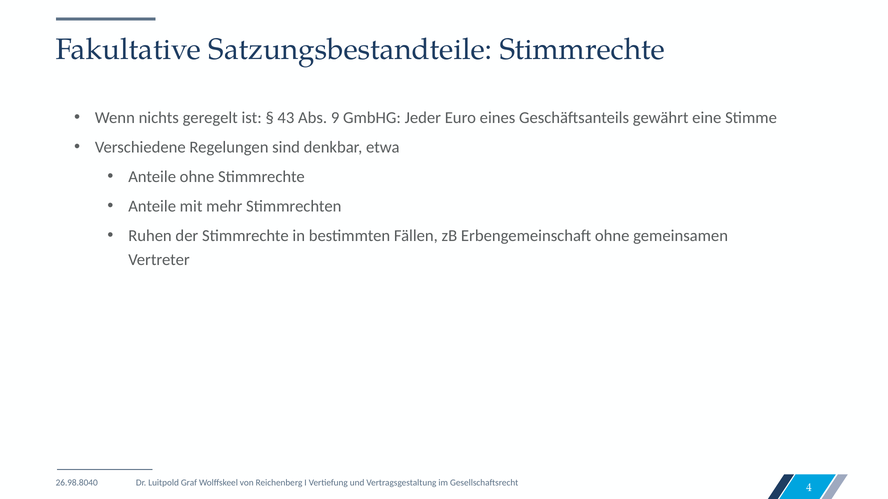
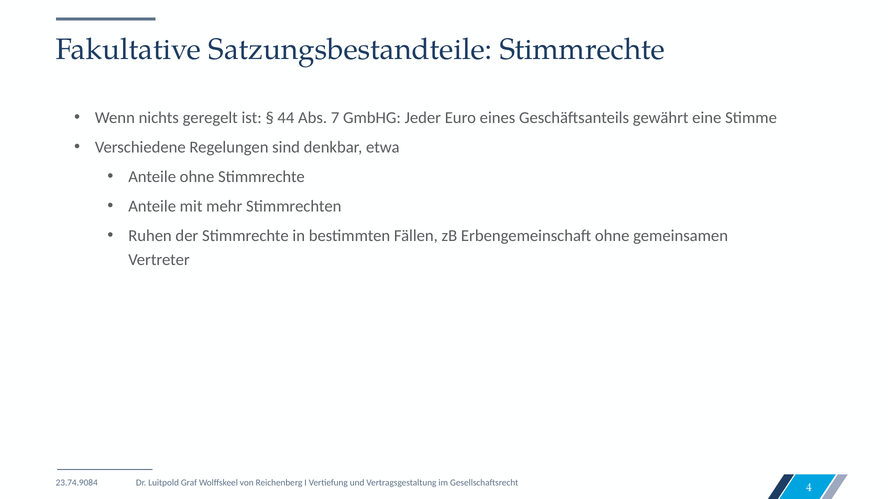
43: 43 -> 44
9: 9 -> 7
26.98.8040: 26.98.8040 -> 23.74.9084
